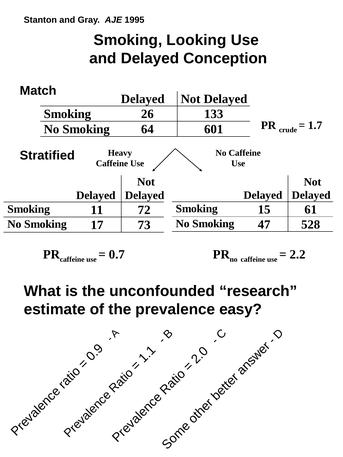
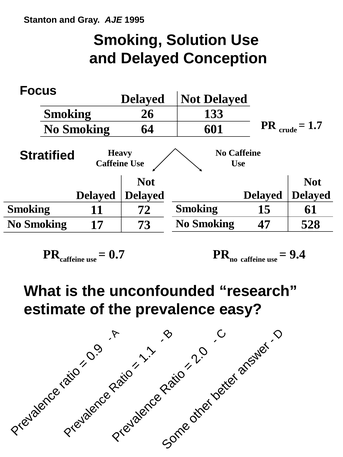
Looking: Looking -> Solution
Match: Match -> Focus
2.2: 2.2 -> 9.4
